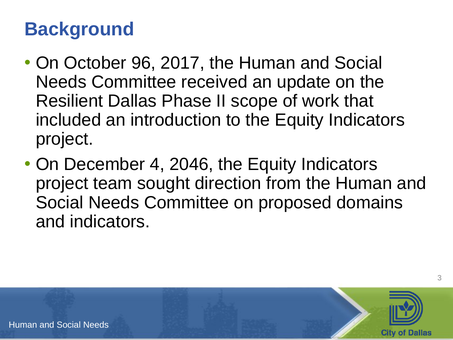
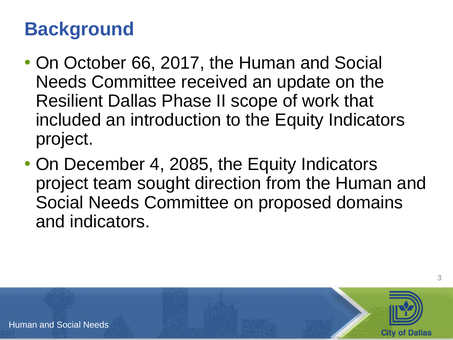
96: 96 -> 66
2046: 2046 -> 2085
